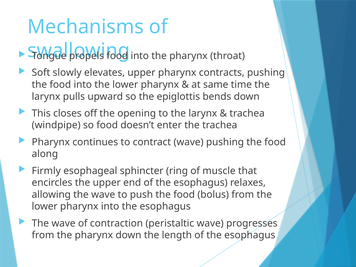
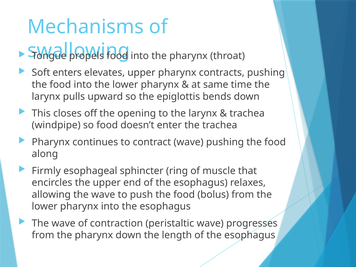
slowly: slowly -> enters
